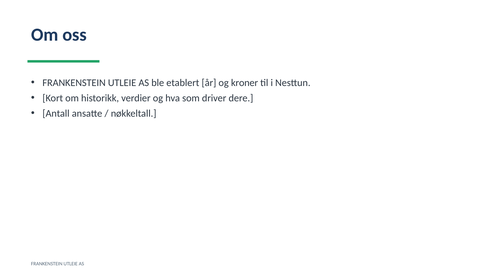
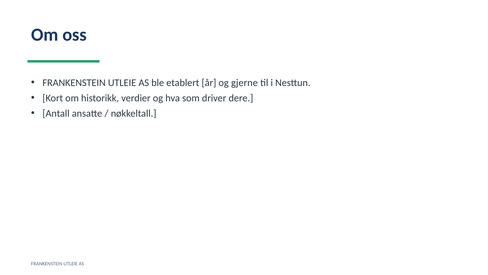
kroner: kroner -> gjerne
